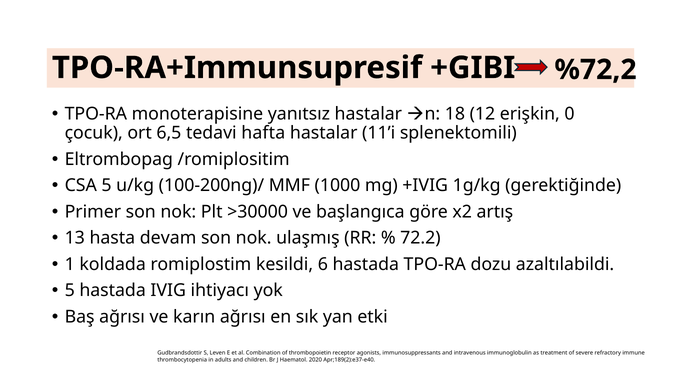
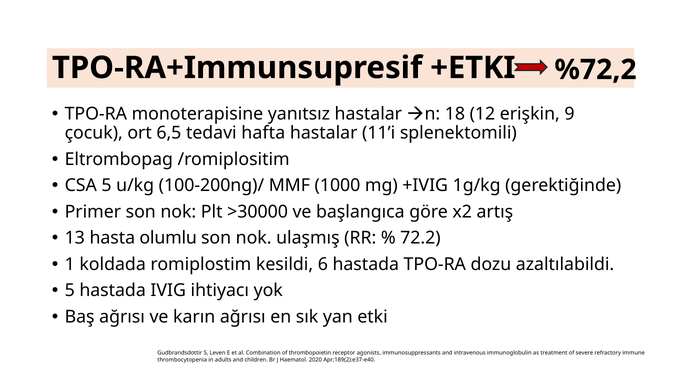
+GIBI: +GIBI -> +ETKI
0: 0 -> 9
devam: devam -> olumlu
